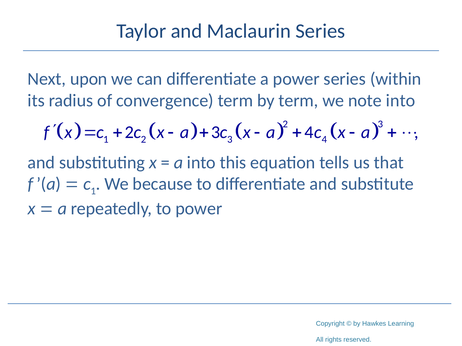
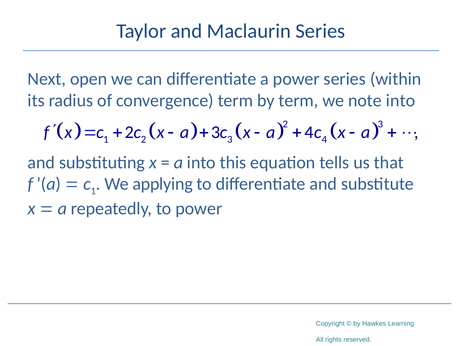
upon: upon -> open
because: because -> applying
